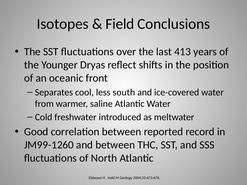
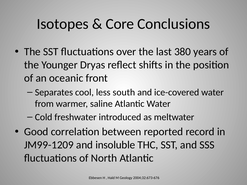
Field: Field -> Core
413: 413 -> 380
JM99-1260: JM99-1260 -> JM99-1209
and between: between -> insoluble
